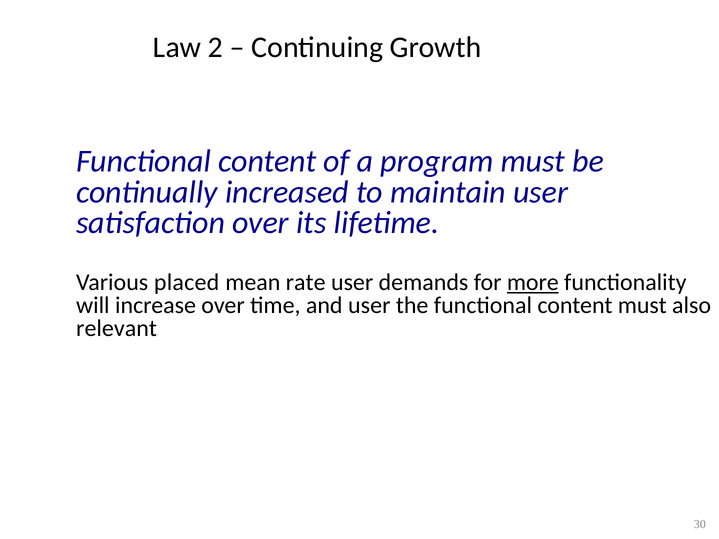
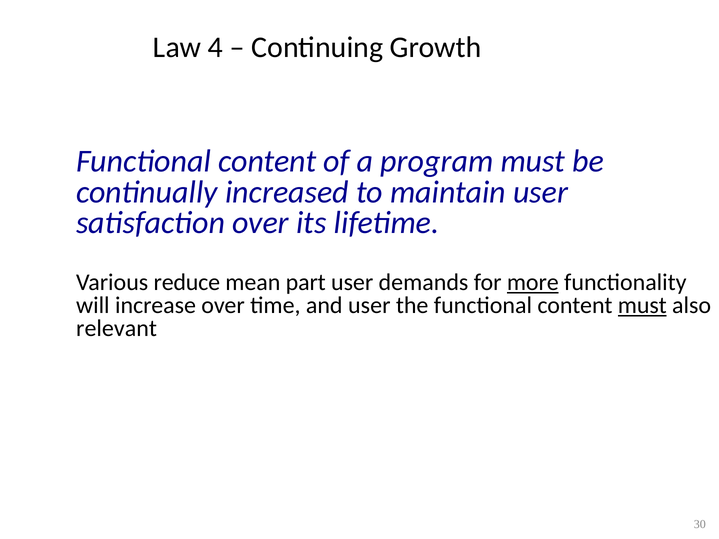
2: 2 -> 4
placed: placed -> reduce
rate: rate -> part
must at (642, 306) underline: none -> present
